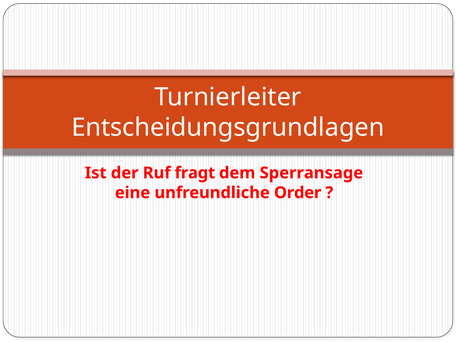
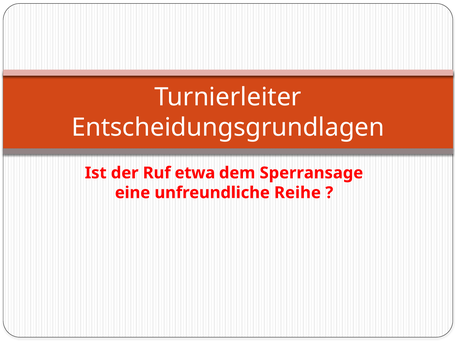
fragt: fragt -> etwa
Order: Order -> Reihe
